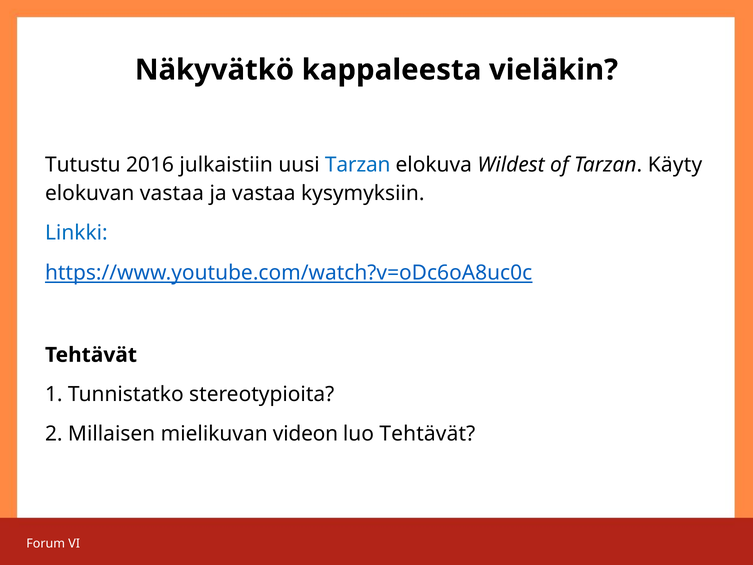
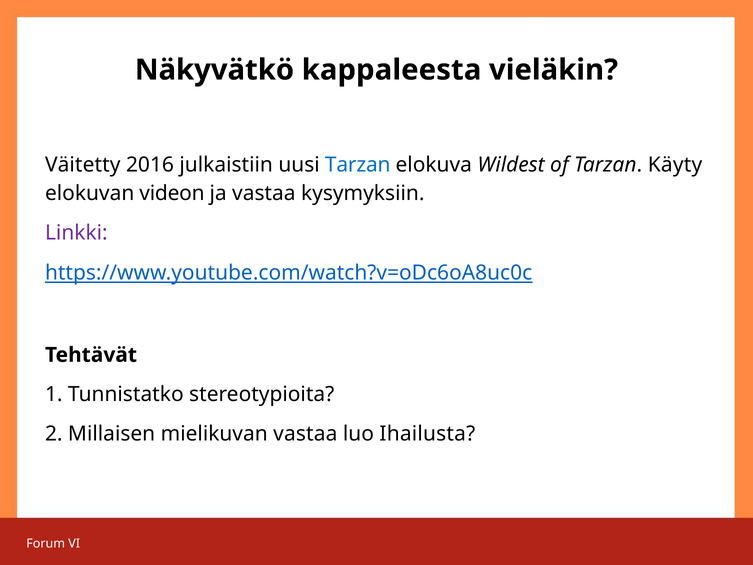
Tutustu: Tutustu -> Väitetty
elokuvan vastaa: vastaa -> videon
Linkki colour: blue -> purple
mielikuvan videon: videon -> vastaa
luo Tehtävät: Tehtävät -> Ihailusta
